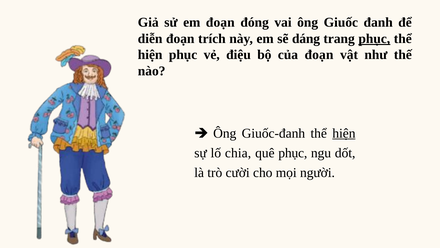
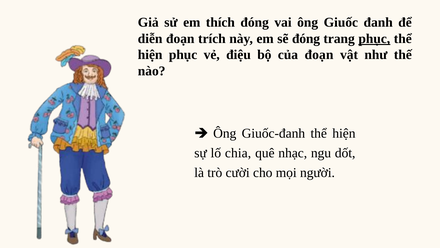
em đoạn: đoạn -> thích
sẽ dáng: dáng -> đóng
hiện at (344, 133) underline: present -> none
quê phục: phục -> nhạc
